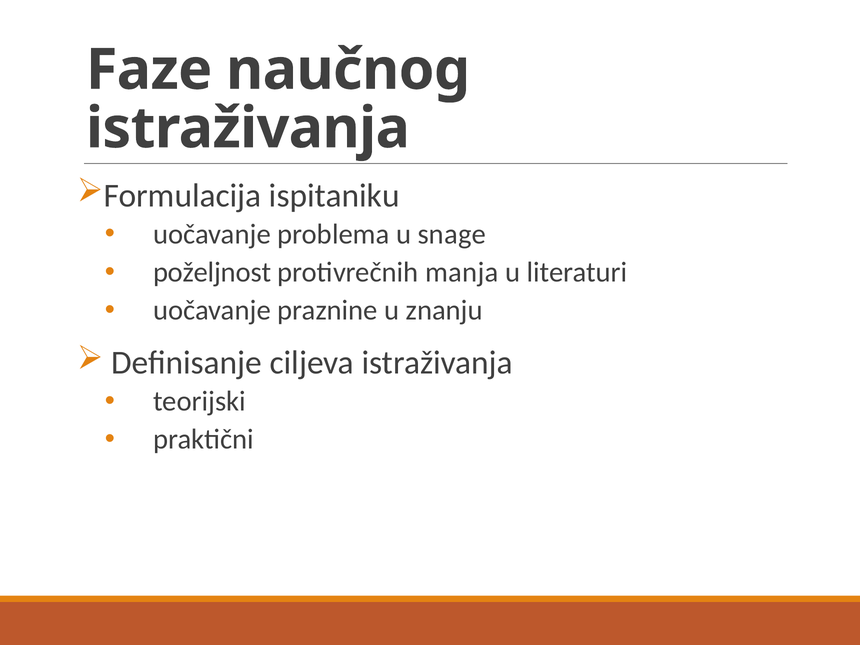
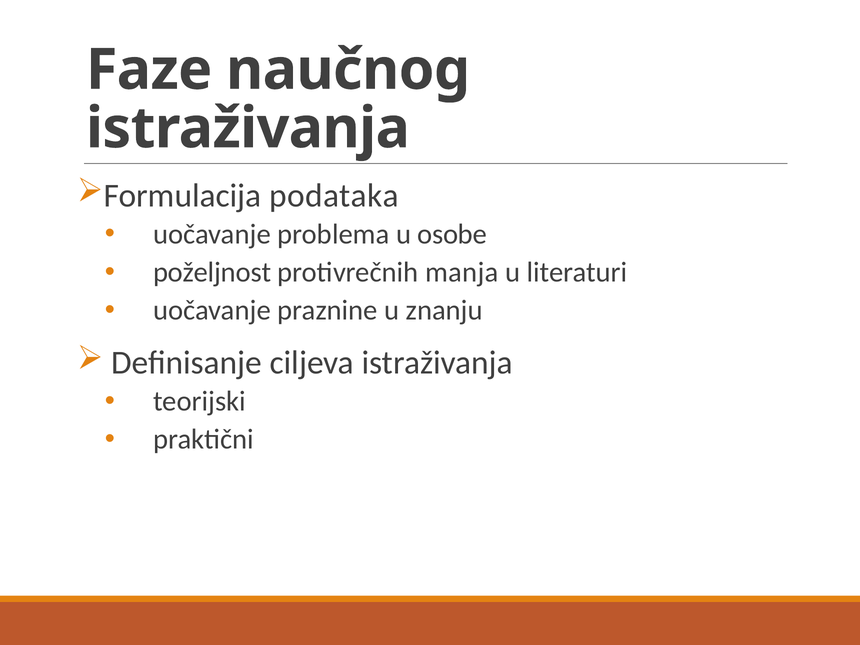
ispitaniku: ispitaniku -> podataka
snage: snage -> osobe
